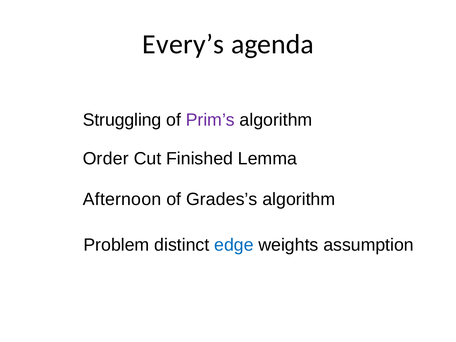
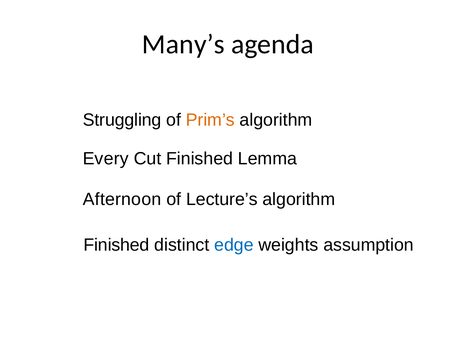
Every’s: Every’s -> Many’s
Prim’s colour: purple -> orange
Order: Order -> Every
Grades’s: Grades’s -> Lecture’s
Problem at (116, 245): Problem -> Finished
